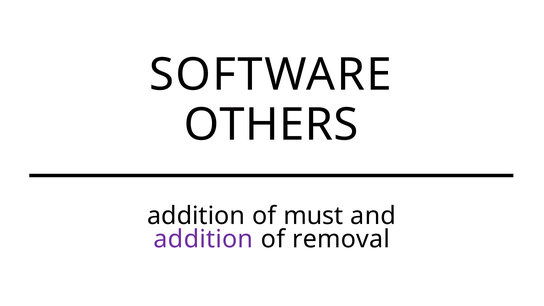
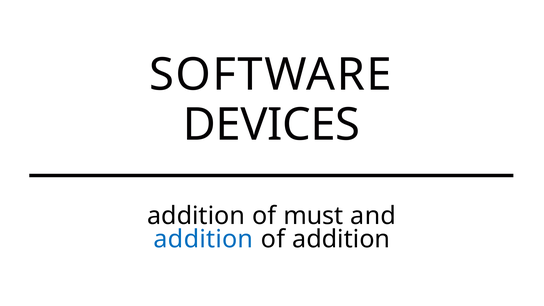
OTHERS: OTHERS -> DEVICES
addition at (203, 239) colour: purple -> blue
of removal: removal -> addition
